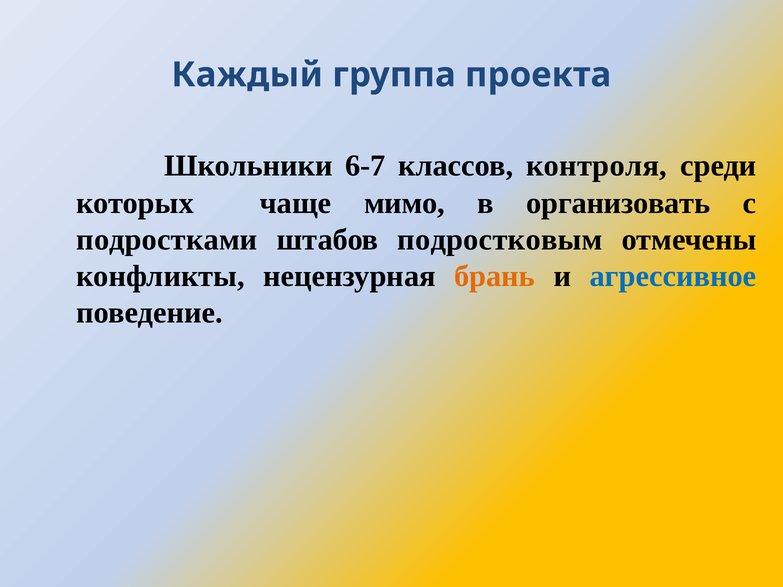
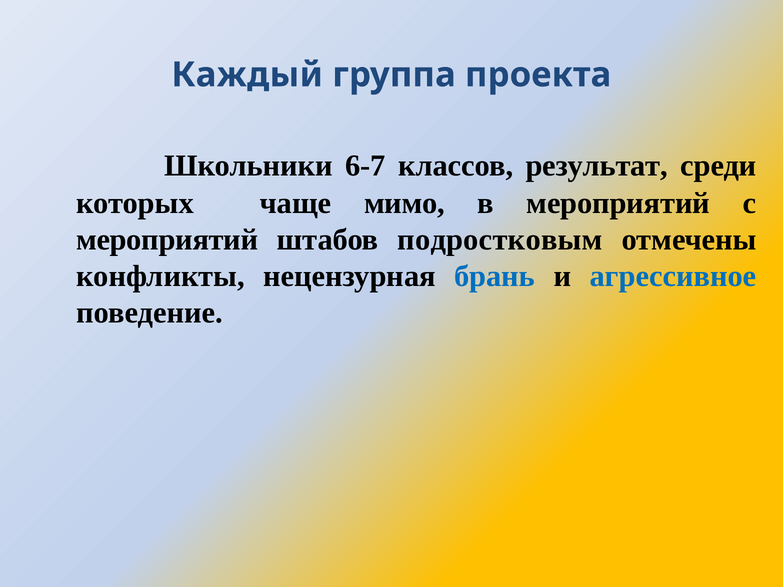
контроля: контроля -> результат
в организовать: организовать -> мероприятий
подростками at (167, 240): подростками -> мероприятий
брань colour: orange -> blue
